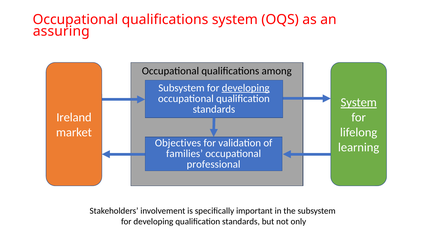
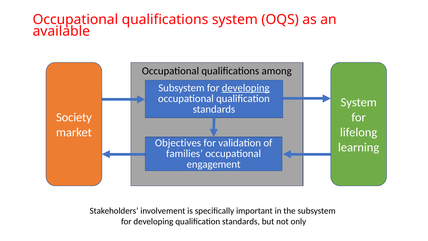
assuring: assuring -> available
System at (359, 102) underline: present -> none
Ireland: Ireland -> Society
professional: professional -> engagement
